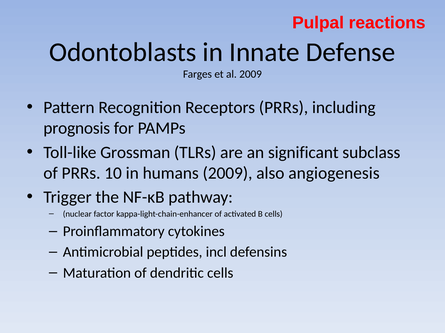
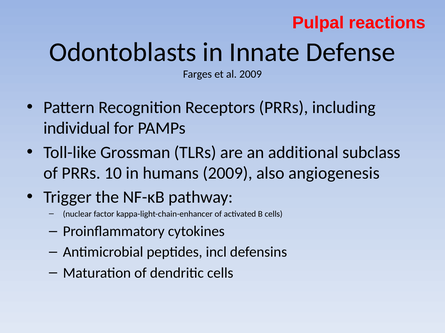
prognosis: prognosis -> individual
significant: significant -> additional
